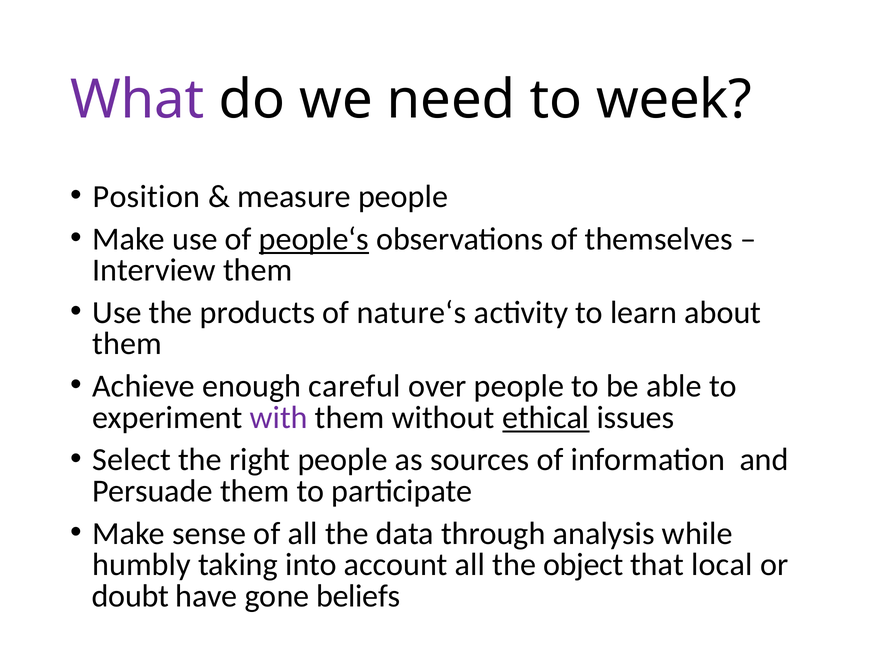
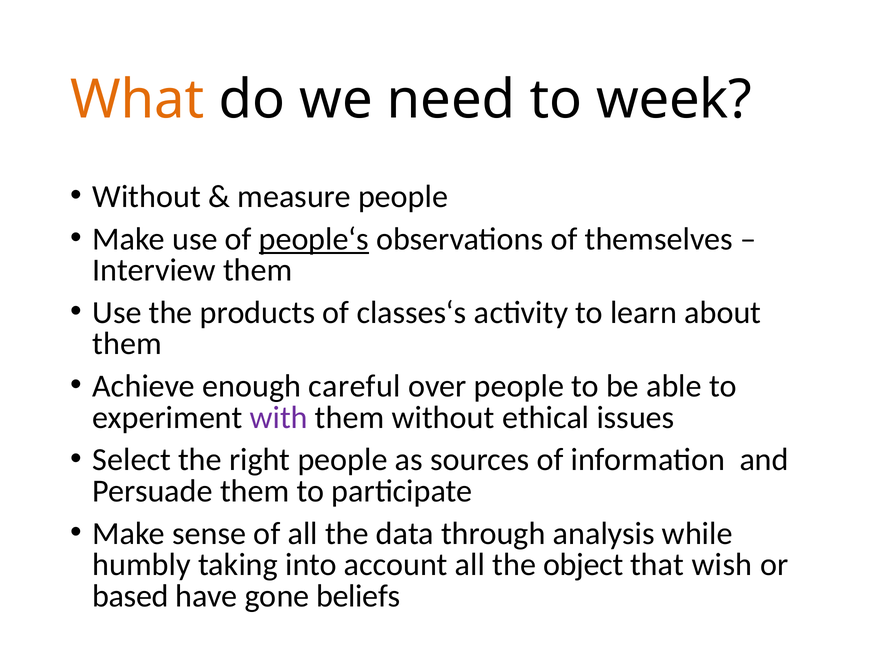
What colour: purple -> orange
Position at (146, 197): Position -> Without
nature‘s: nature‘s -> classes‘s
ethical underline: present -> none
local: local -> wish
doubt: doubt -> based
